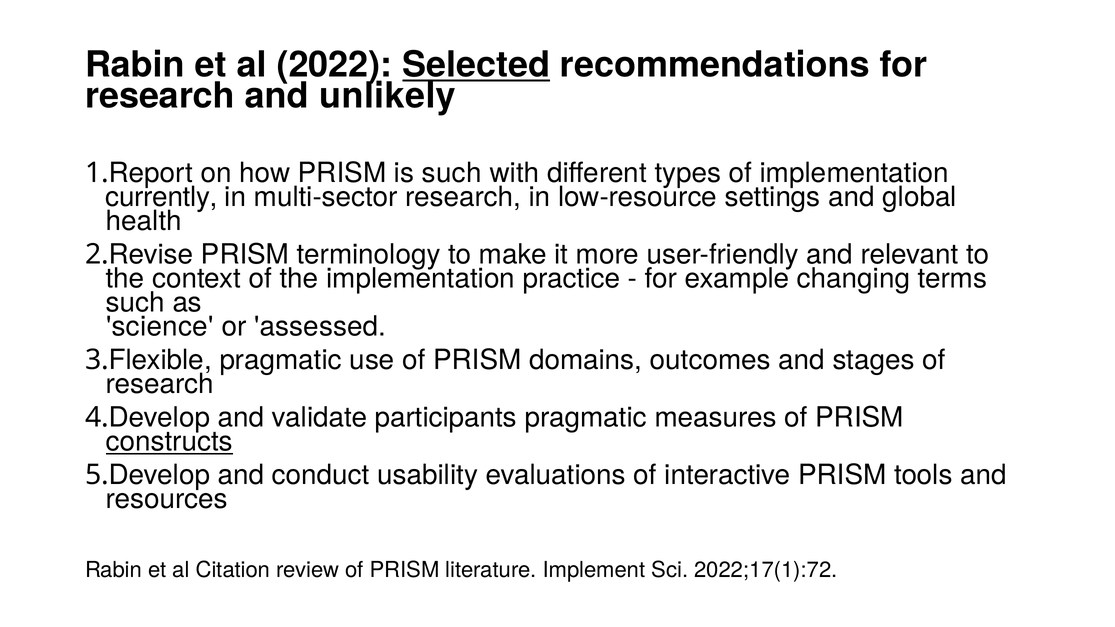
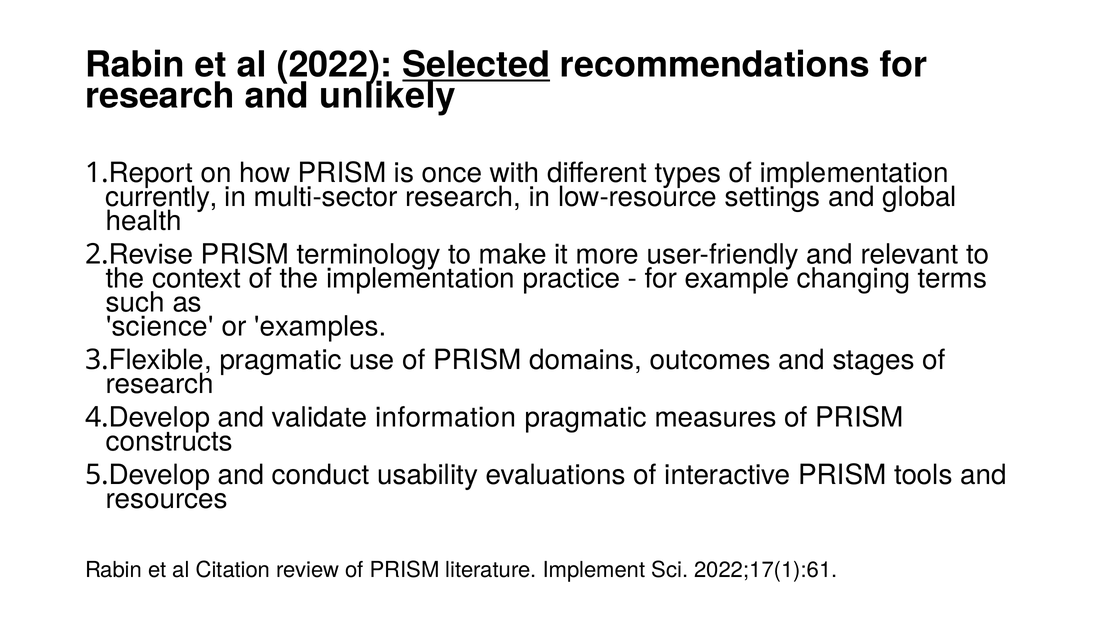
is such: such -> once
assessed: assessed -> examples
participants: participants -> information
constructs underline: present -> none
2022;17(1):72: 2022;17(1):72 -> 2022;17(1):61
